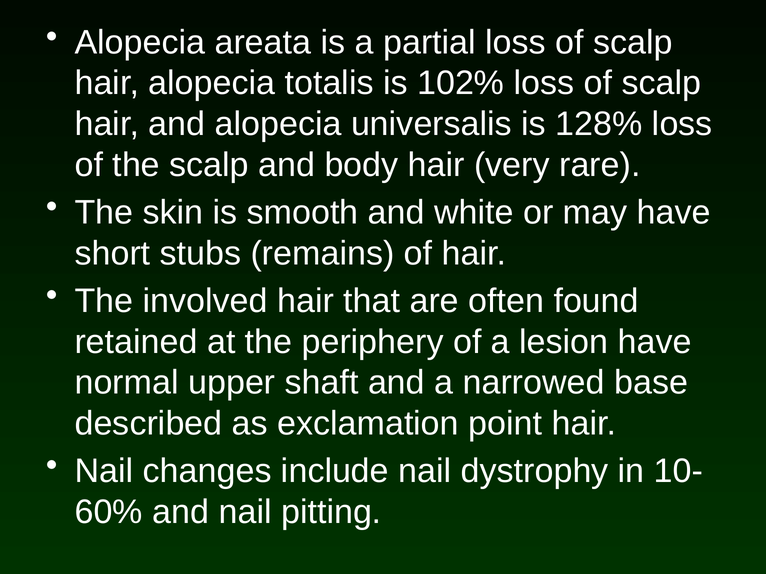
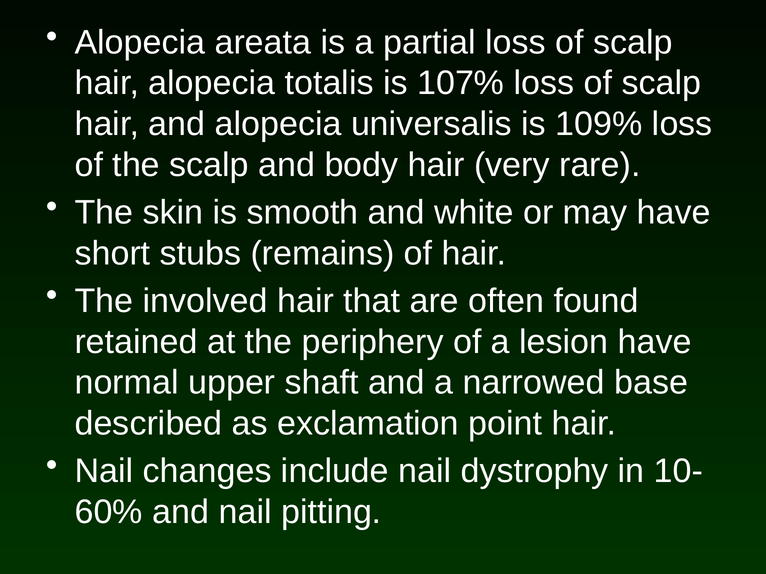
102%: 102% -> 107%
128%: 128% -> 109%
